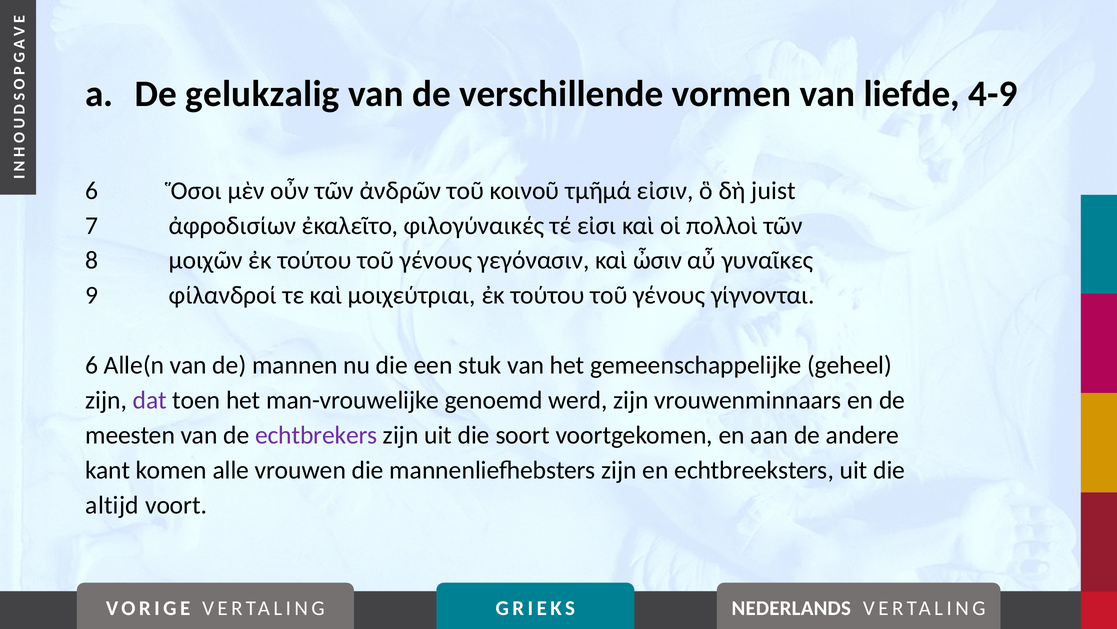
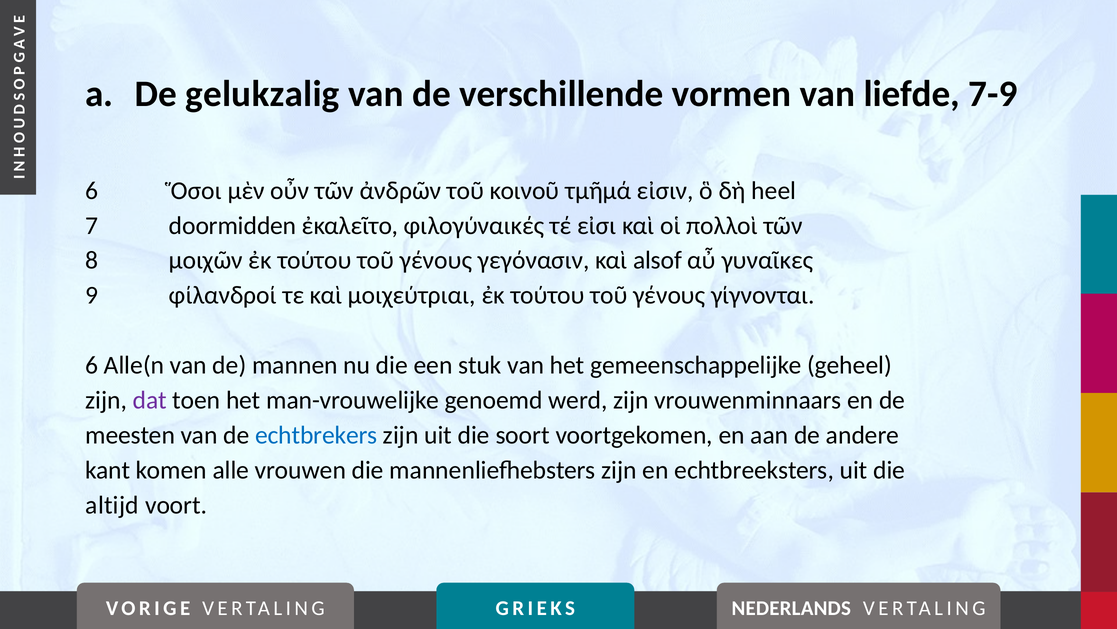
4-9: 4-9 -> 7-9
juist: juist -> heel
ἀφροδισίων: ἀφροδισίων -> doormidden
ὦσιν: ὦσιν -> alsof
echtbrekers colour: purple -> blue
